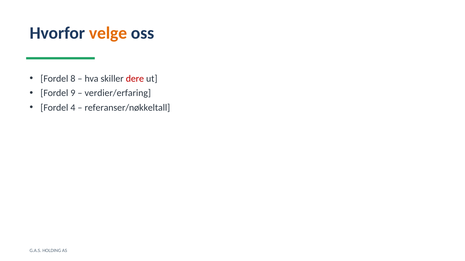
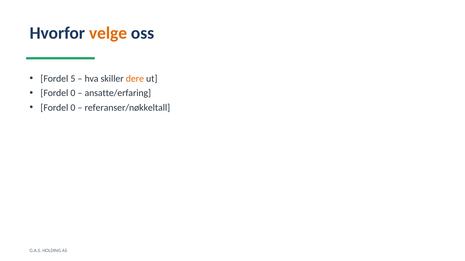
8: 8 -> 5
dere colour: red -> orange
9 at (73, 93): 9 -> 0
verdier/erfaring: verdier/erfaring -> ansatte/erfaring
4 at (73, 108): 4 -> 0
